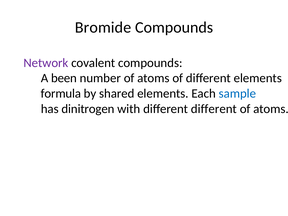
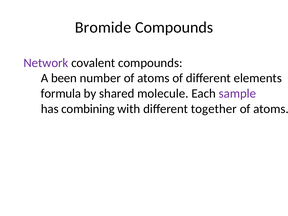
shared elements: elements -> molecule
sample colour: blue -> purple
dinitrogen: dinitrogen -> combining
different different: different -> together
